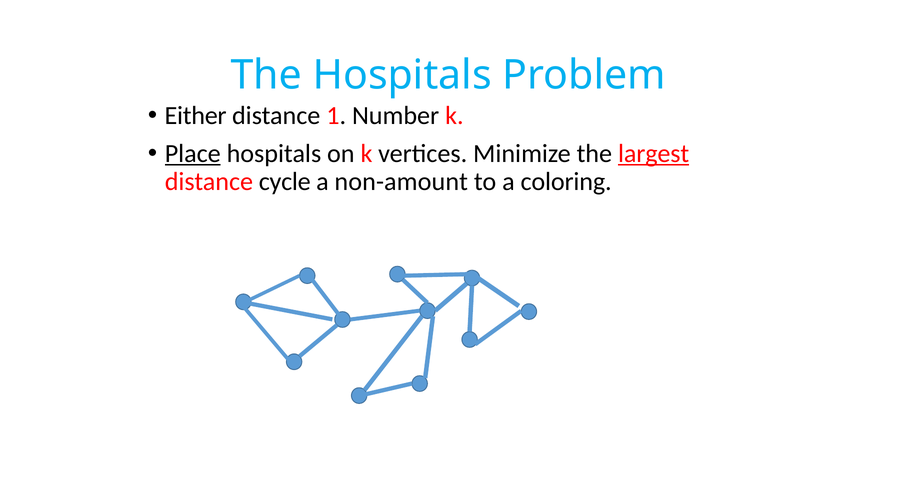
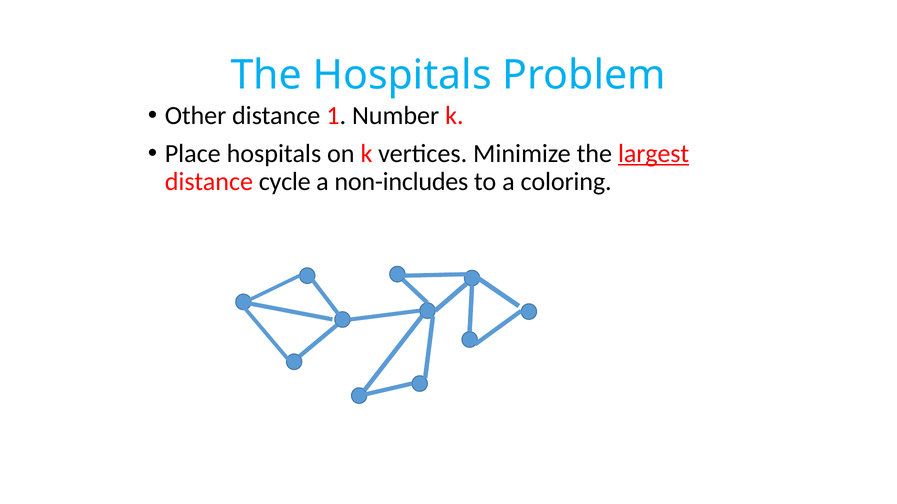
Either: Either -> Other
Place underline: present -> none
non-amount: non-amount -> non-includes
